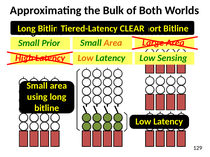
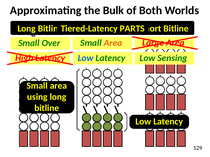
CLEAR: CLEAR -> PARTS
Prior: Prior -> Over
Low at (86, 58) colour: orange -> blue
